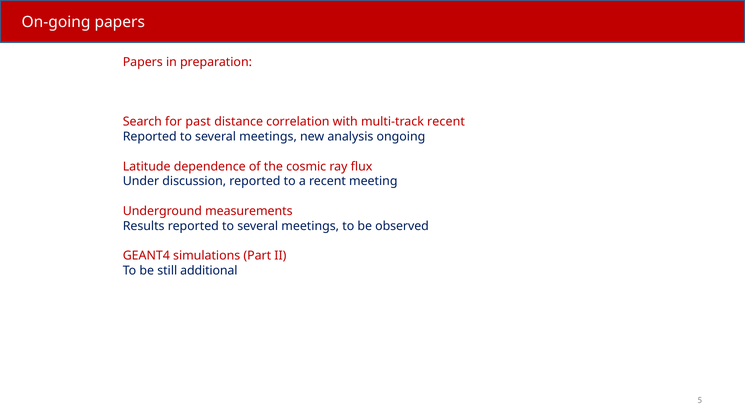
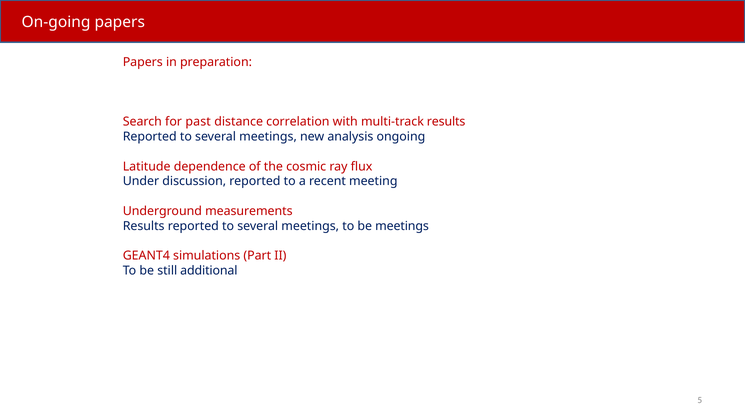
multi-track recent: recent -> results
be observed: observed -> meetings
